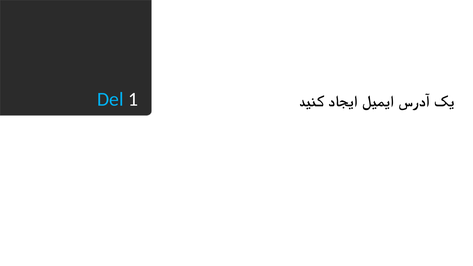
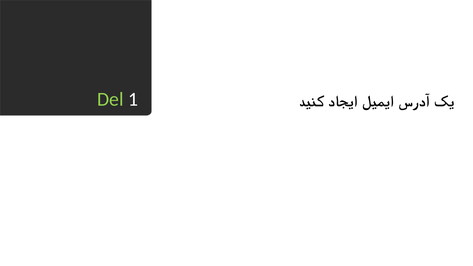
Del colour: light blue -> light green
